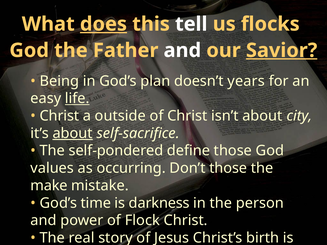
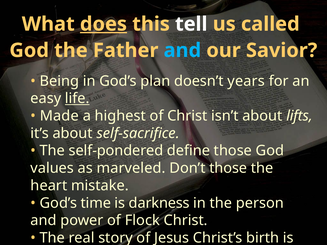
flocks: flocks -> called
and at (182, 50) colour: white -> light blue
Savior underline: present -> none
Christ at (59, 116): Christ -> Made
outside: outside -> highest
city: city -> lifts
about at (73, 133) underline: present -> none
occurring: occurring -> marveled
make: make -> heart
